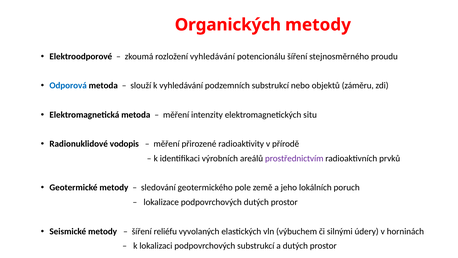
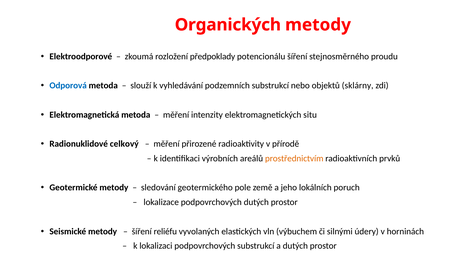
rozložení vyhledávání: vyhledávání -> předpoklady
záměru: záměru -> sklárny
vodopis: vodopis -> celkový
prostřednictvím colour: purple -> orange
